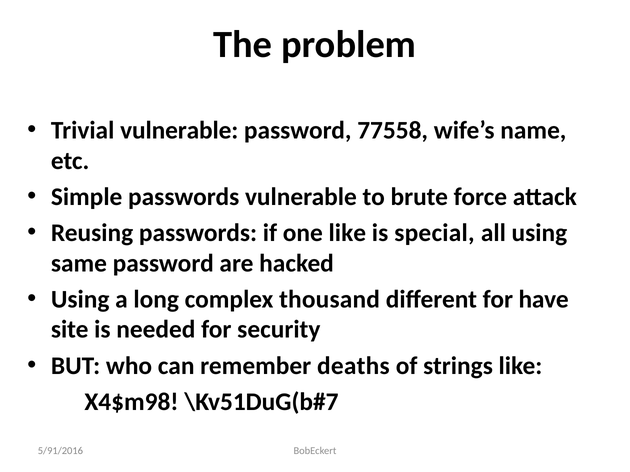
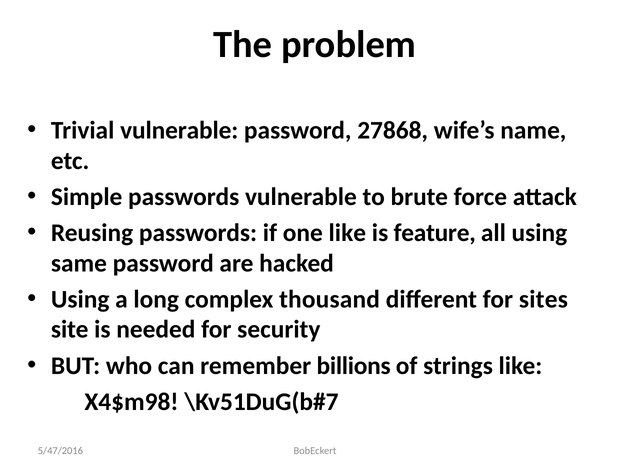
77558: 77558 -> 27868
special: special -> feature
have: have -> sites
deaths: deaths -> billions
5/91/2016: 5/91/2016 -> 5/47/2016
